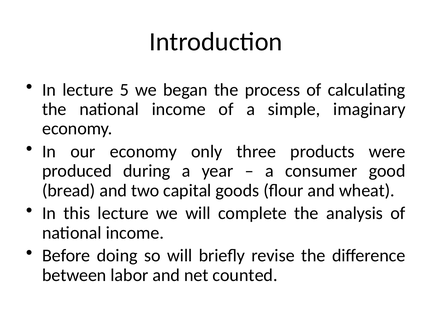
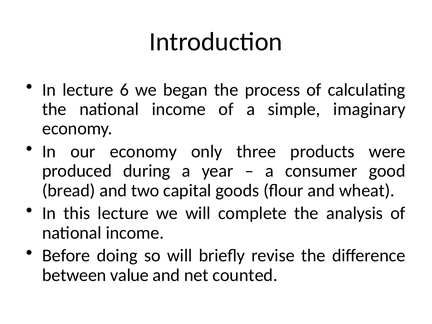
5: 5 -> 6
labor: labor -> value
